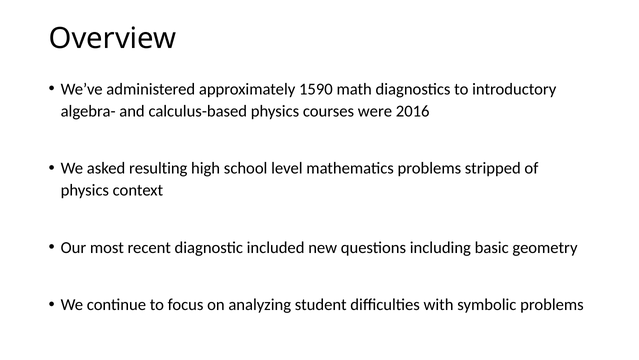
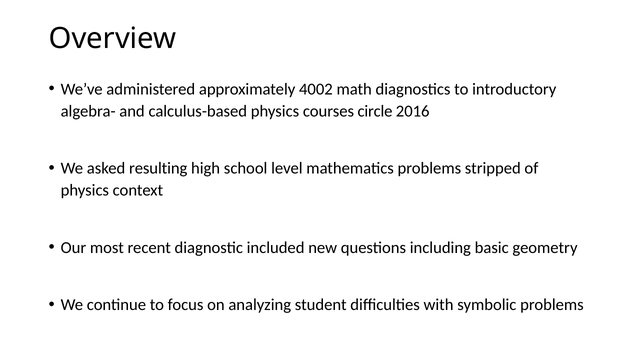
1590: 1590 -> 4002
were: were -> circle
